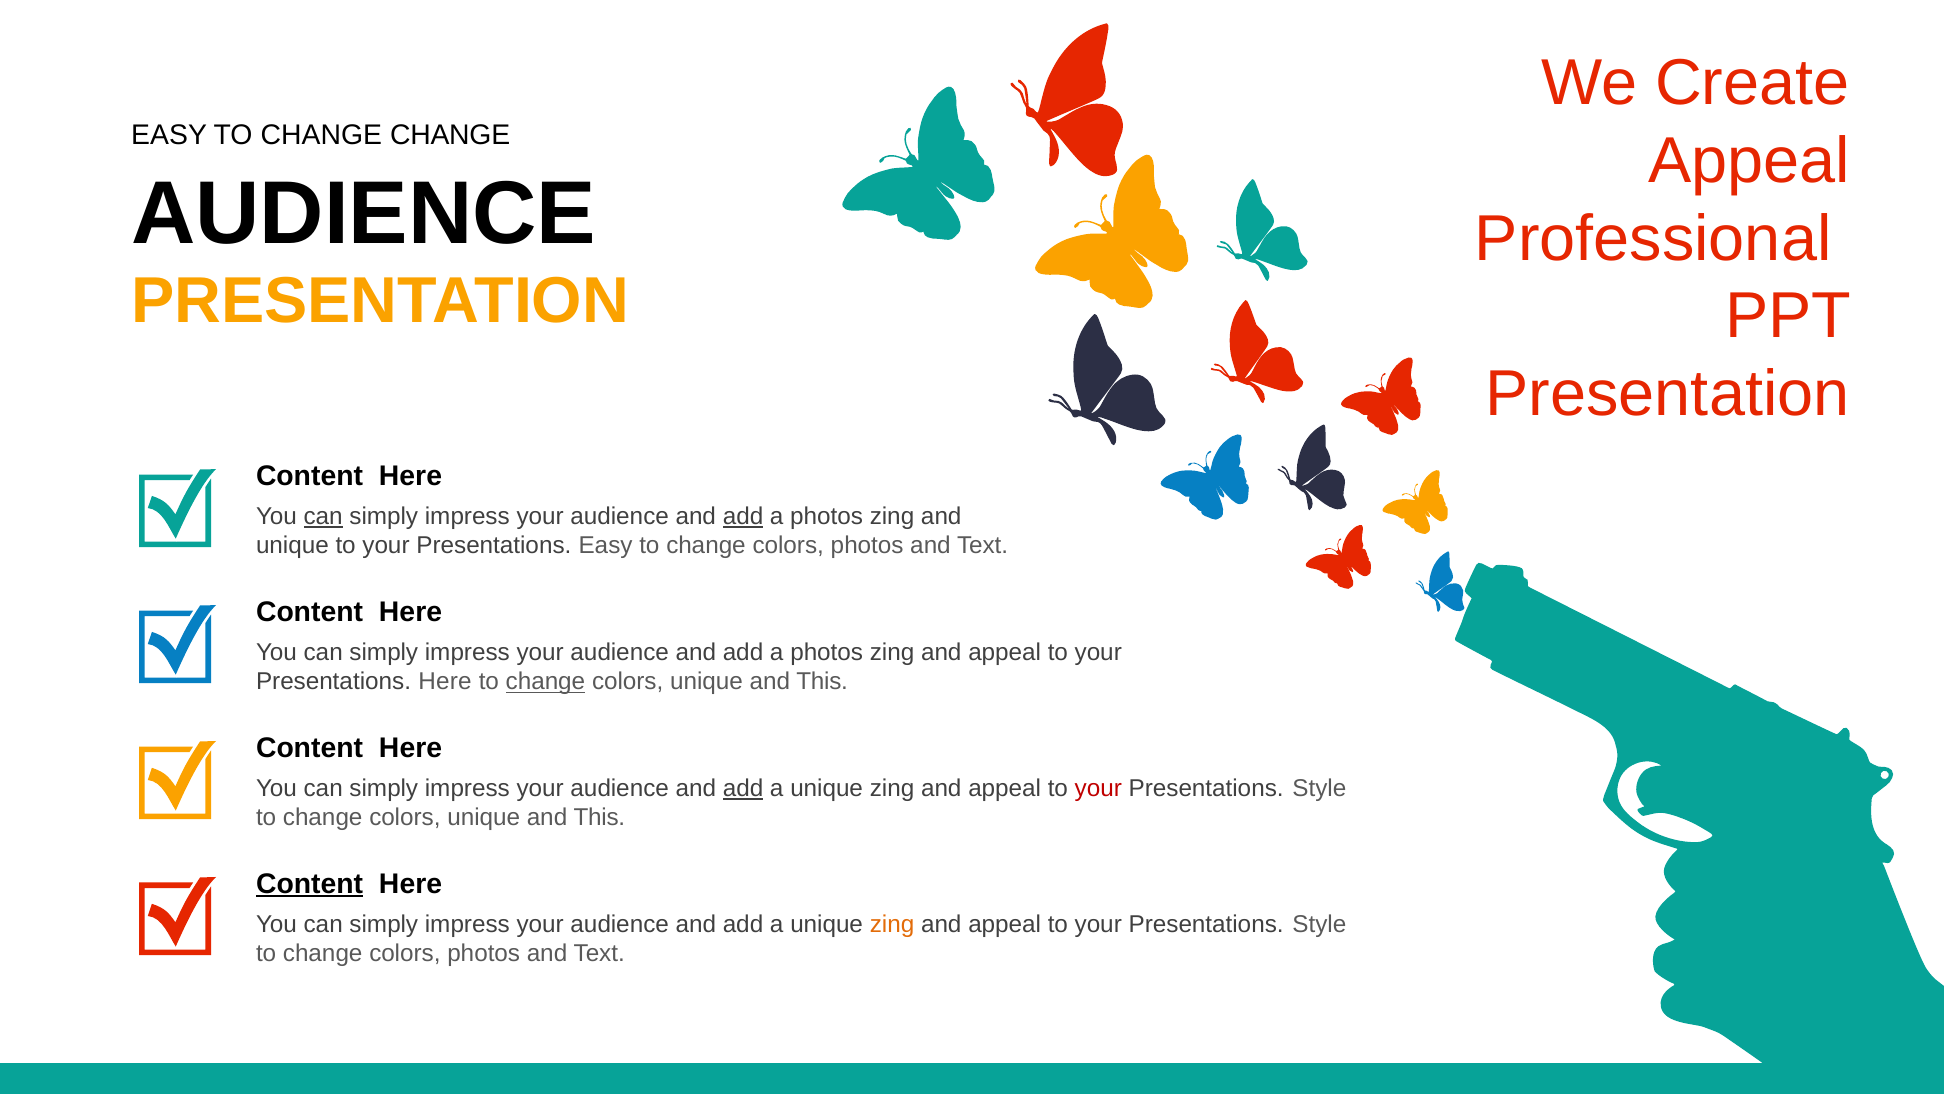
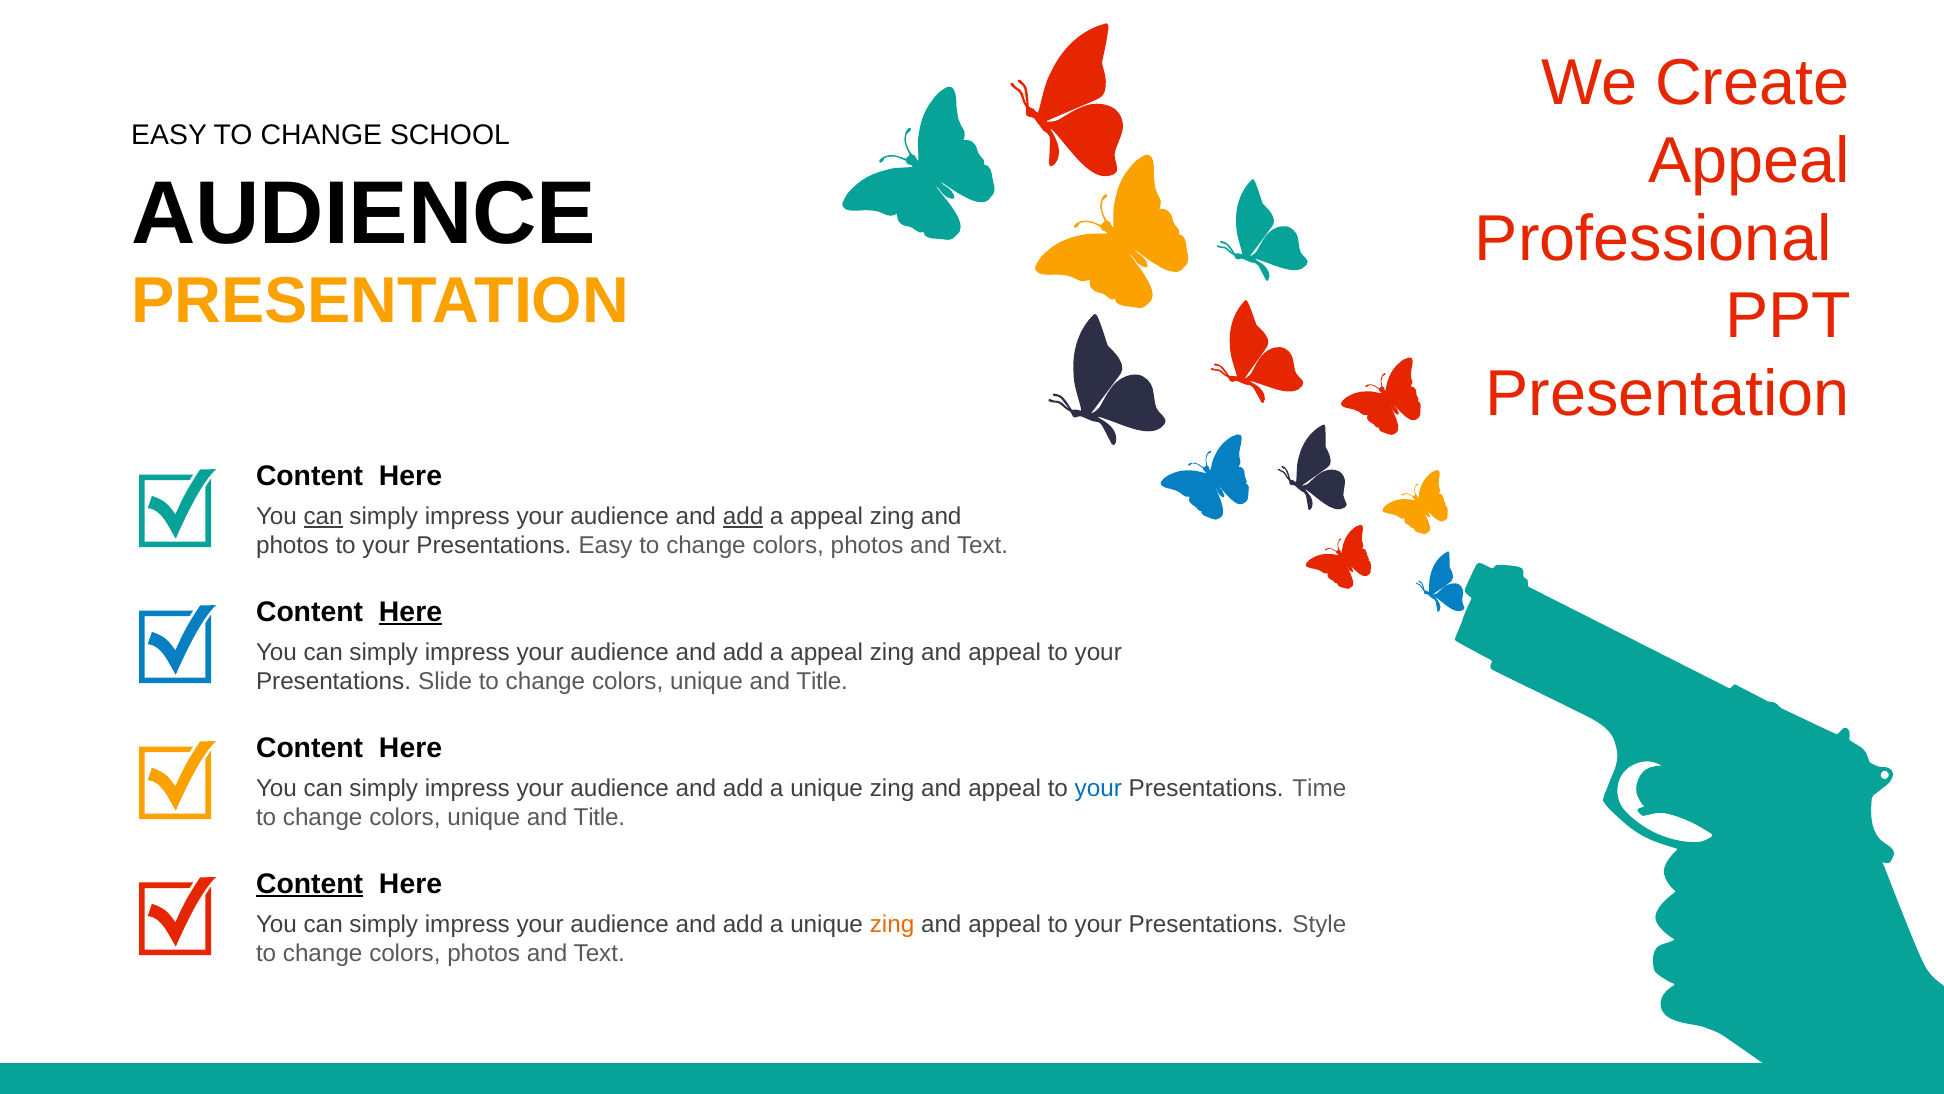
CHANGE CHANGE: CHANGE -> SCHOOL
photos at (827, 516): photos -> appeal
unique at (292, 546): unique -> photos
Here at (411, 611) underline: none -> present
photos at (827, 652): photos -> appeal
Presentations Here: Here -> Slide
change at (545, 681) underline: present -> none
This at (822, 681): This -> Title
add at (743, 788) underline: present -> none
your at (1098, 788) colour: red -> blue
Style at (1319, 788): Style -> Time
This at (599, 817): This -> Title
